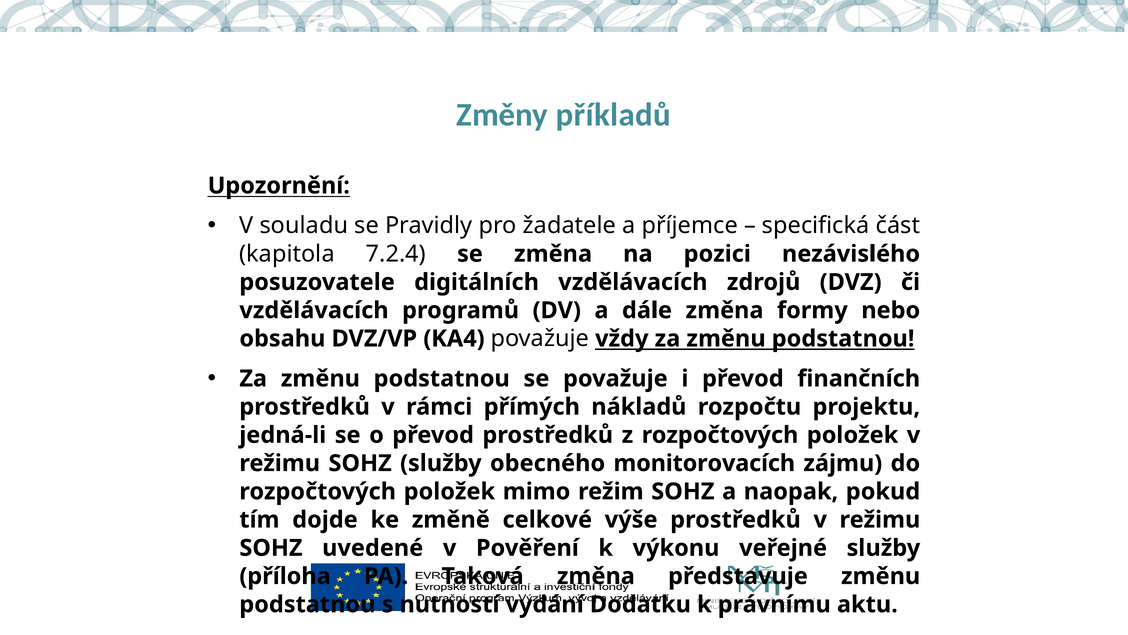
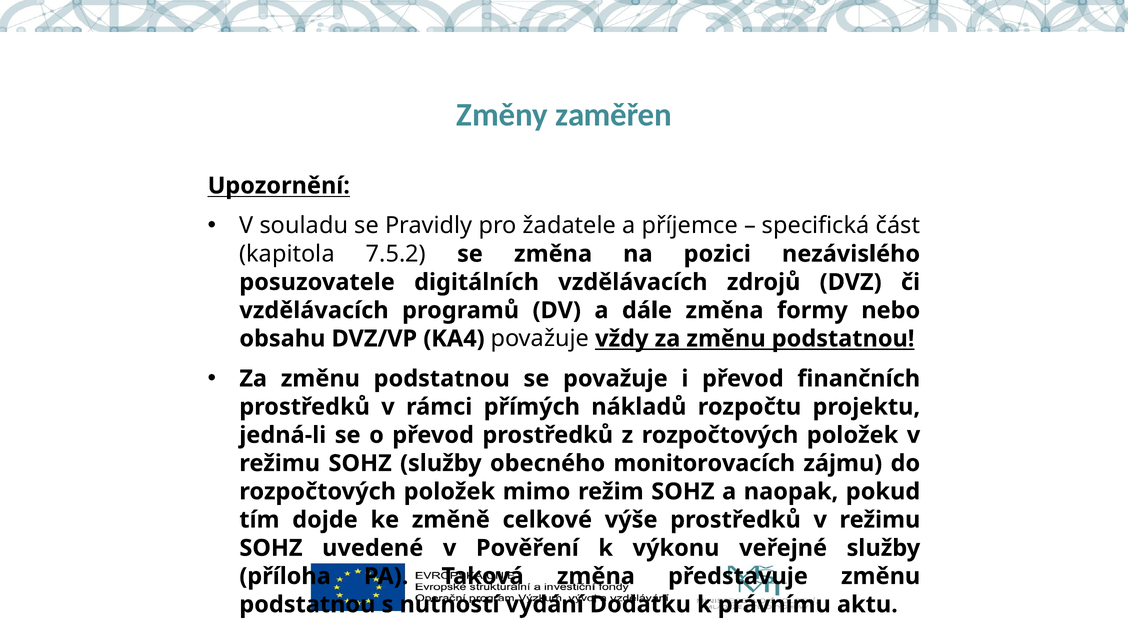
příkladů: příkladů -> zaměřen
7.2.4: 7.2.4 -> 7.5.2
